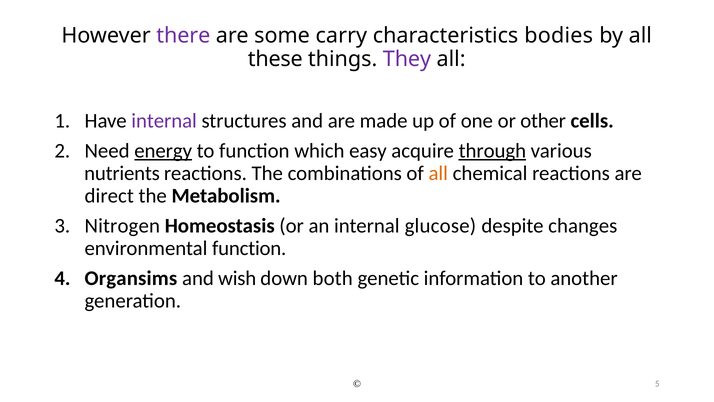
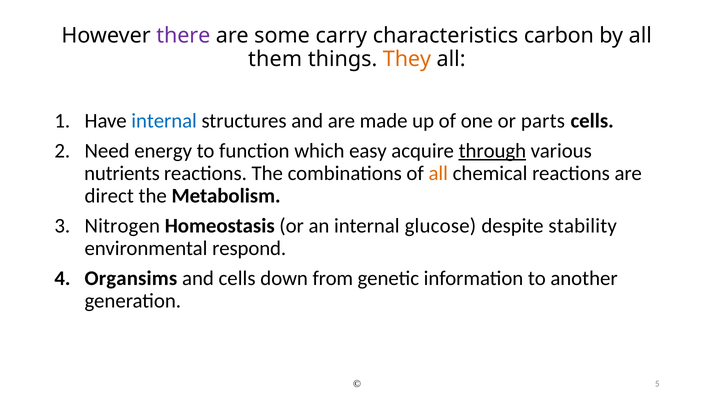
bodies: bodies -> carbon
these: these -> them
They colour: purple -> orange
internal at (164, 121) colour: purple -> blue
other: other -> parts
energy underline: present -> none
changes: changes -> stability
environmental function: function -> respond
and wish: wish -> cells
both: both -> from
